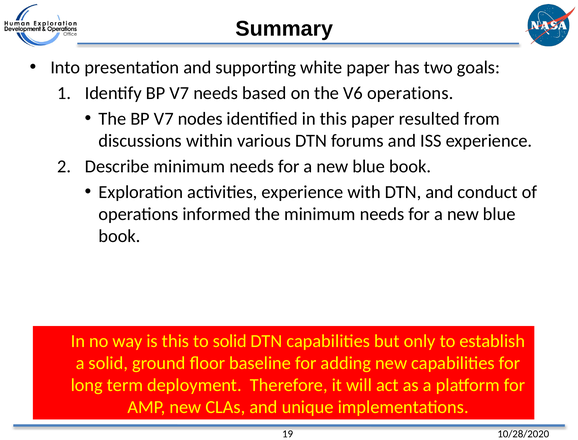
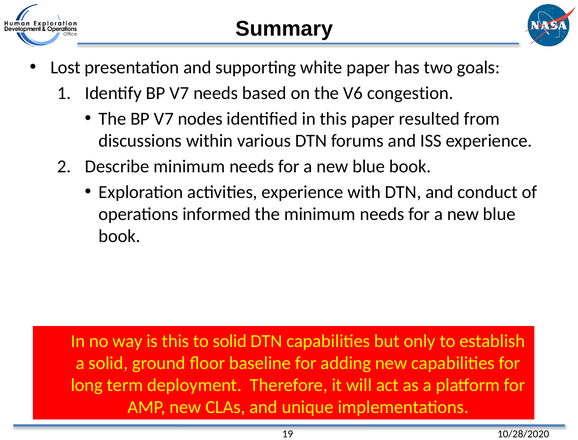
Into: Into -> Lost
V6 operations: operations -> congestion
